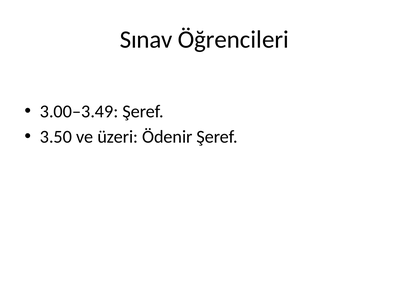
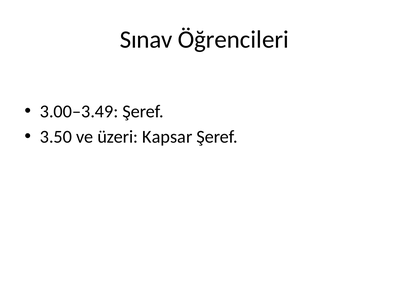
Ödenir: Ödenir -> Kapsar
